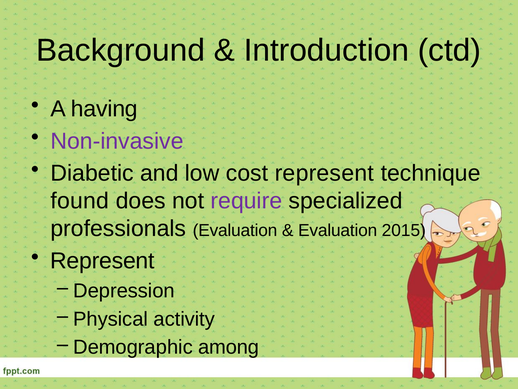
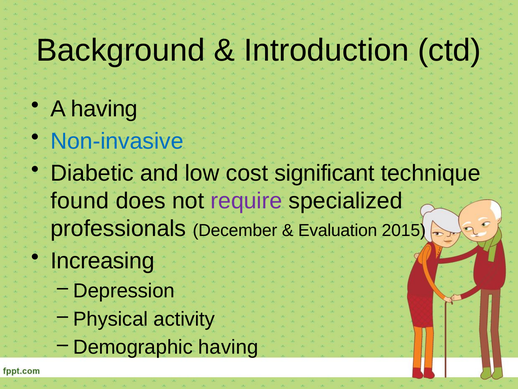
Non-invasive colour: purple -> blue
cost represent: represent -> significant
professionals Evaluation: Evaluation -> December
Represent at (102, 261): Represent -> Increasing
Demographic among: among -> having
